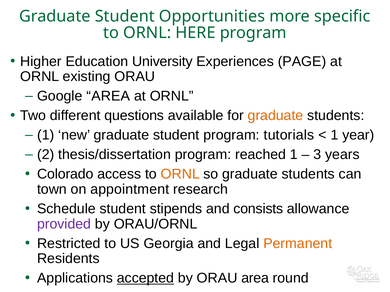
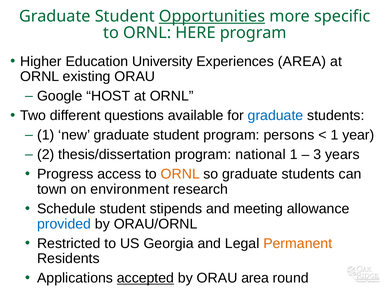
Opportunities underline: none -> present
Experiences PAGE: PAGE -> AREA
Google AREA: AREA -> HOST
graduate at (276, 116) colour: orange -> blue
tutorials: tutorials -> persons
reached: reached -> national
Colorado: Colorado -> Progress
appointment: appointment -> environment
consists: consists -> meeting
provided colour: purple -> blue
